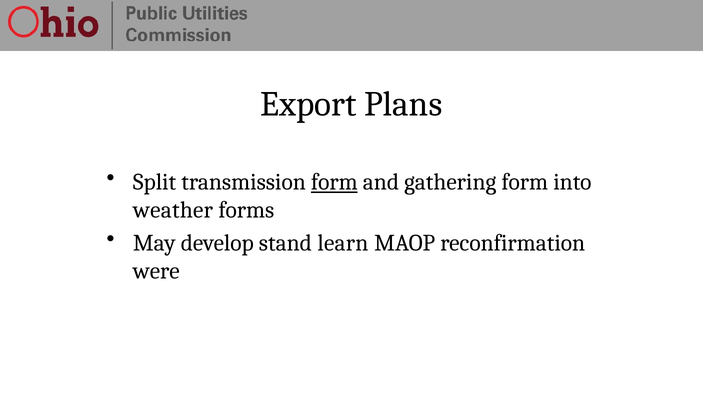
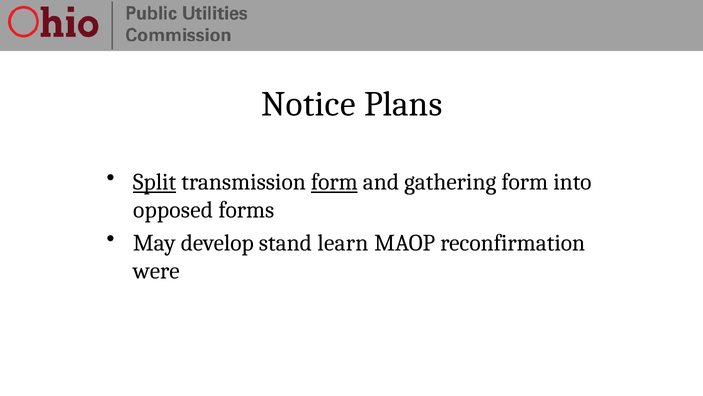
Export: Export -> Notice
Split underline: none -> present
weather: weather -> opposed
